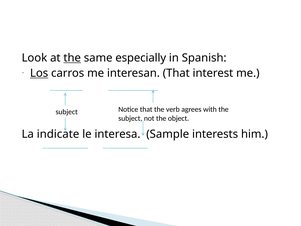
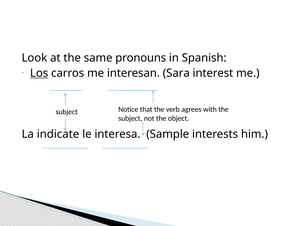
the at (72, 58) underline: present -> none
especially: especially -> pronouns
interesan That: That -> Sara
